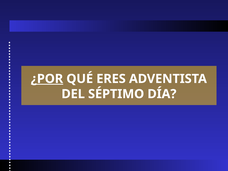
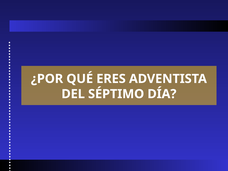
¿POR underline: present -> none
